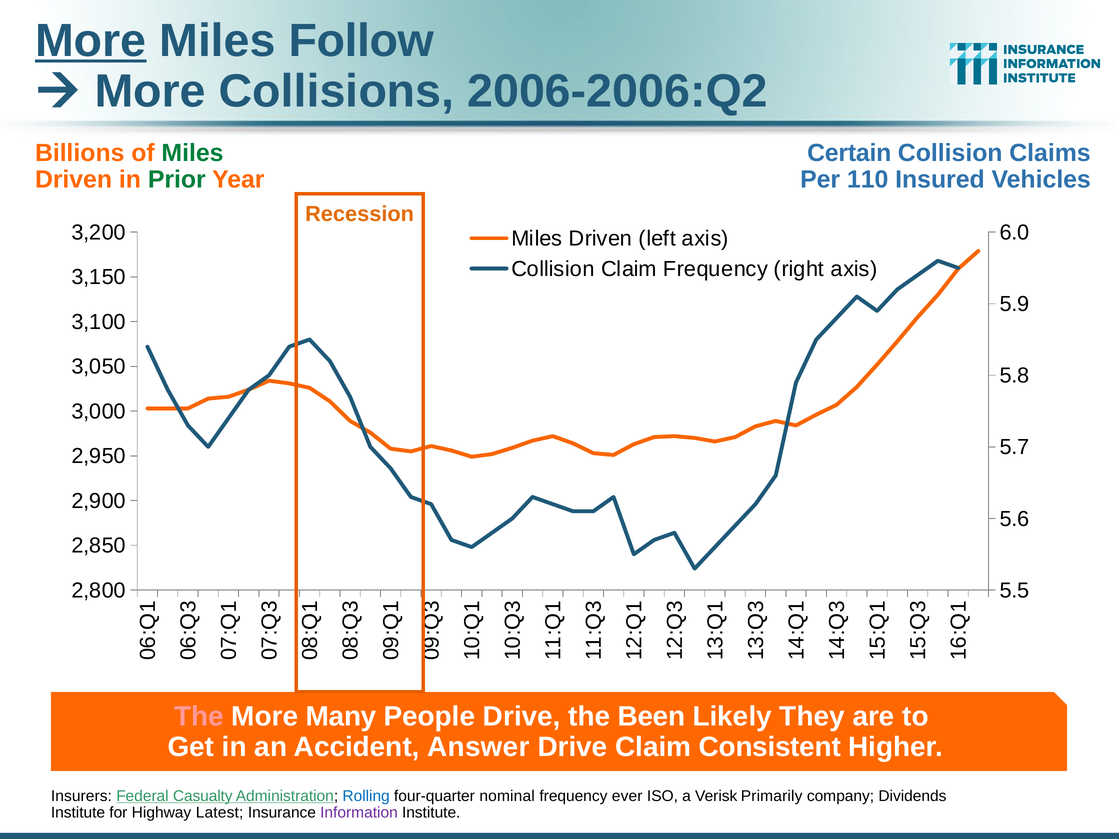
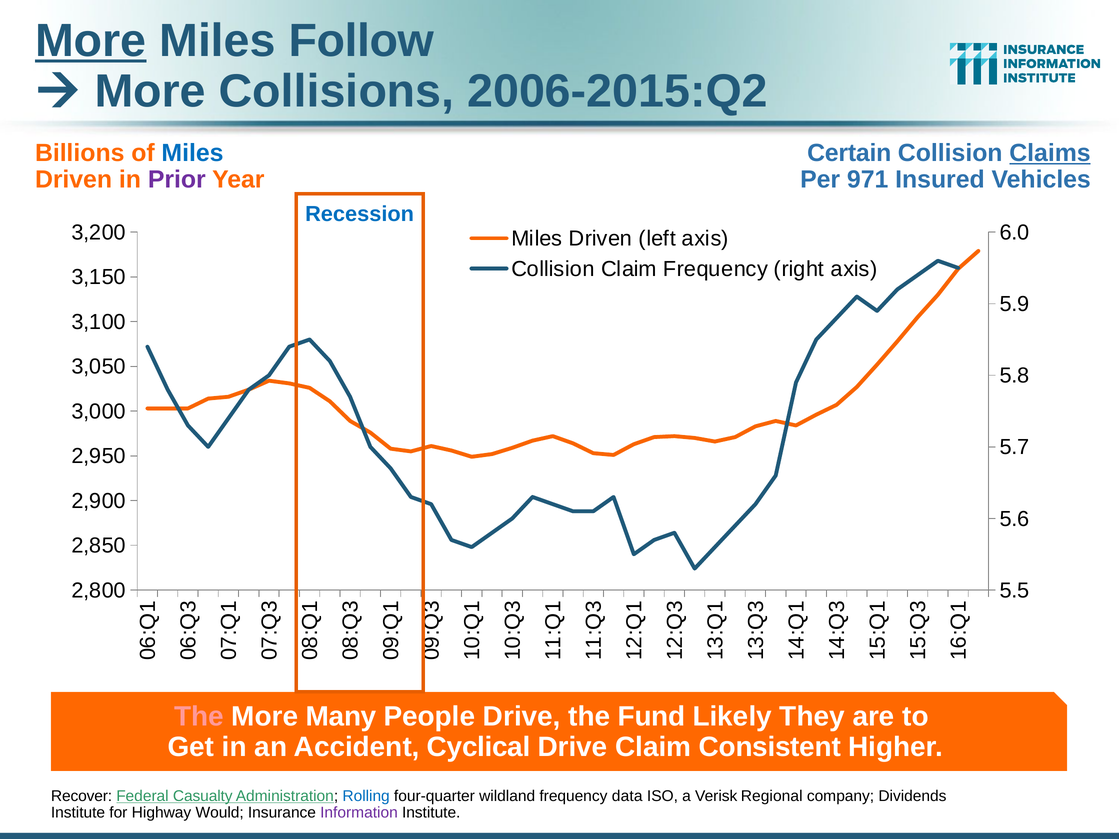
2006-2006:Q2: 2006-2006:Q2 -> 2006-2015:Q2
Miles at (192, 153) colour: green -> blue
Claims underline: none -> present
Prior colour: green -> purple
110: 110 -> 971
Recession colour: orange -> blue
Been: Been -> Fund
Answer: Answer -> Cyclical
Insurers: Insurers -> Recover
nominal: nominal -> wildland
ever: ever -> data
Primarily: Primarily -> Regional
Latest: Latest -> Would
